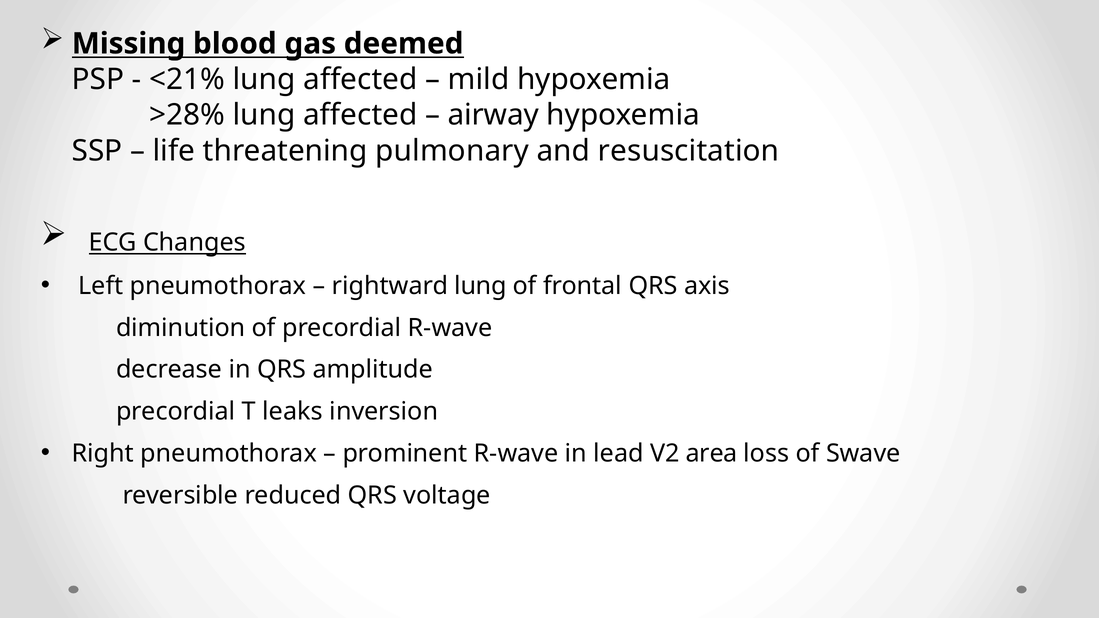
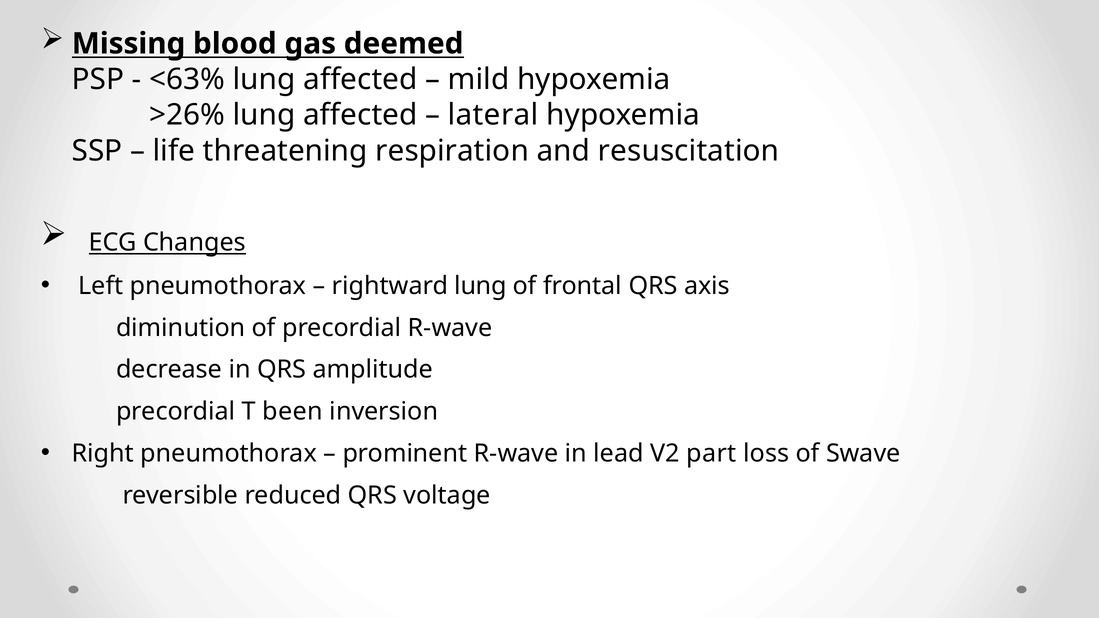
<21%: <21% -> <63%
>28%: >28% -> >26%
airway: airway -> lateral
pulmonary: pulmonary -> respiration
leaks: leaks -> been
area: area -> part
